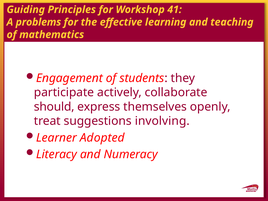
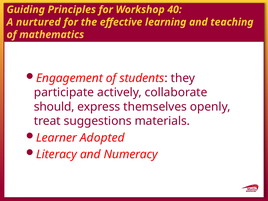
41: 41 -> 40
problems: problems -> nurtured
involving: involving -> materials
